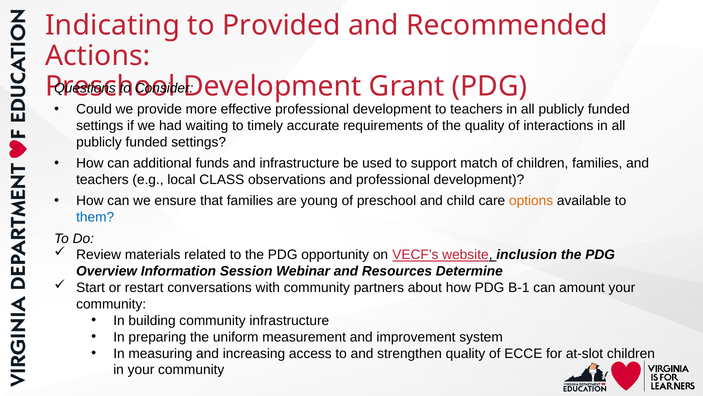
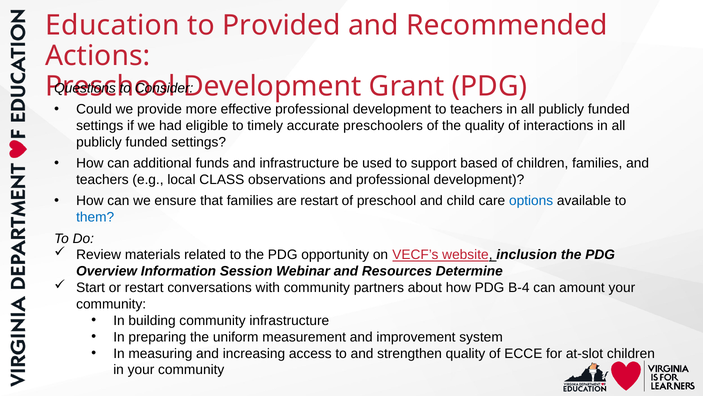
Indicating: Indicating -> Education
waiting: waiting -> eligible
requirements: requirements -> preschoolers
match: match -> based
are young: young -> restart
options colour: orange -> blue
B-1: B-1 -> B-4
